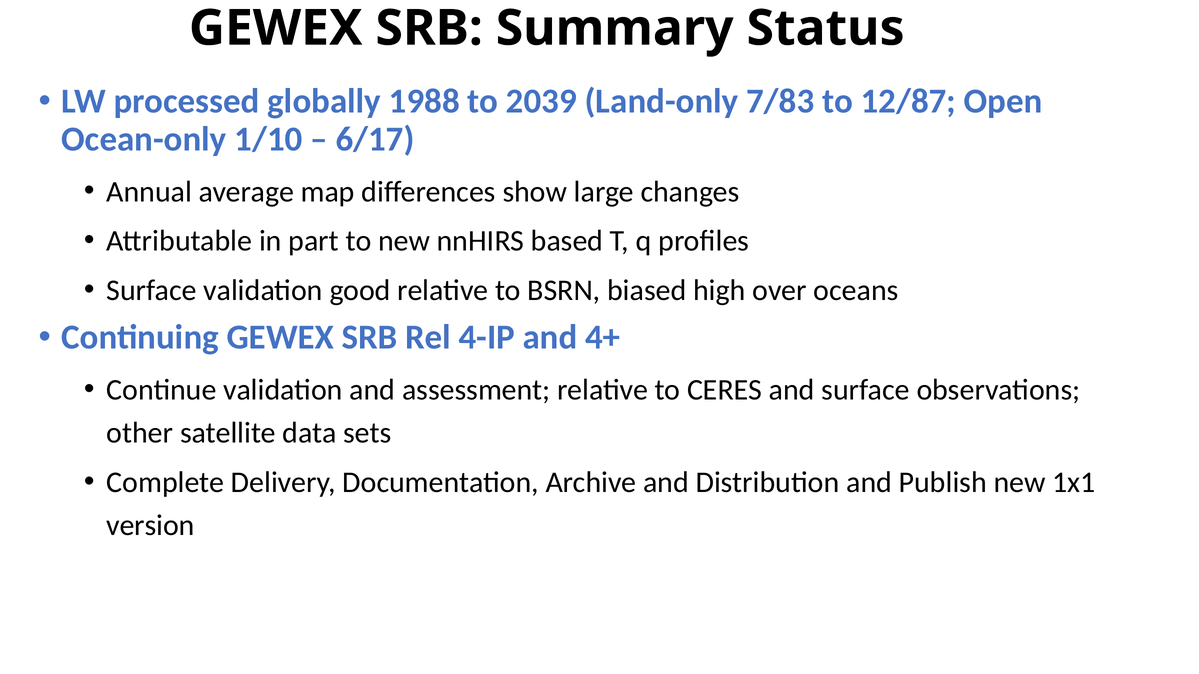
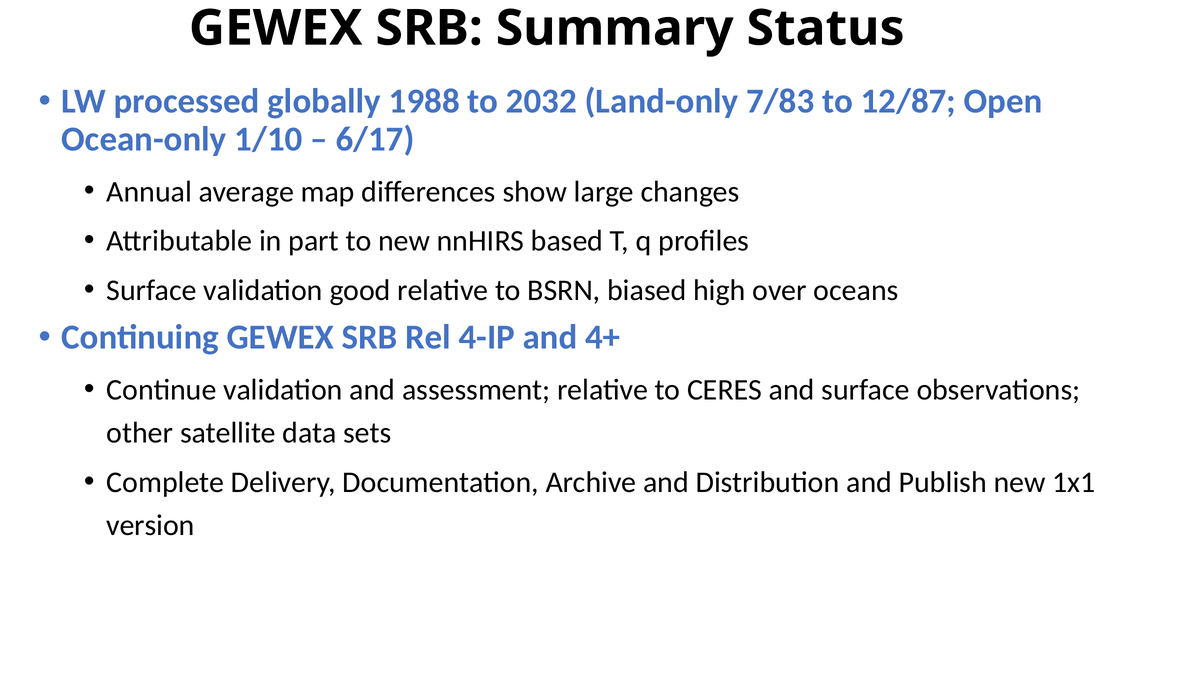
2039: 2039 -> 2032
